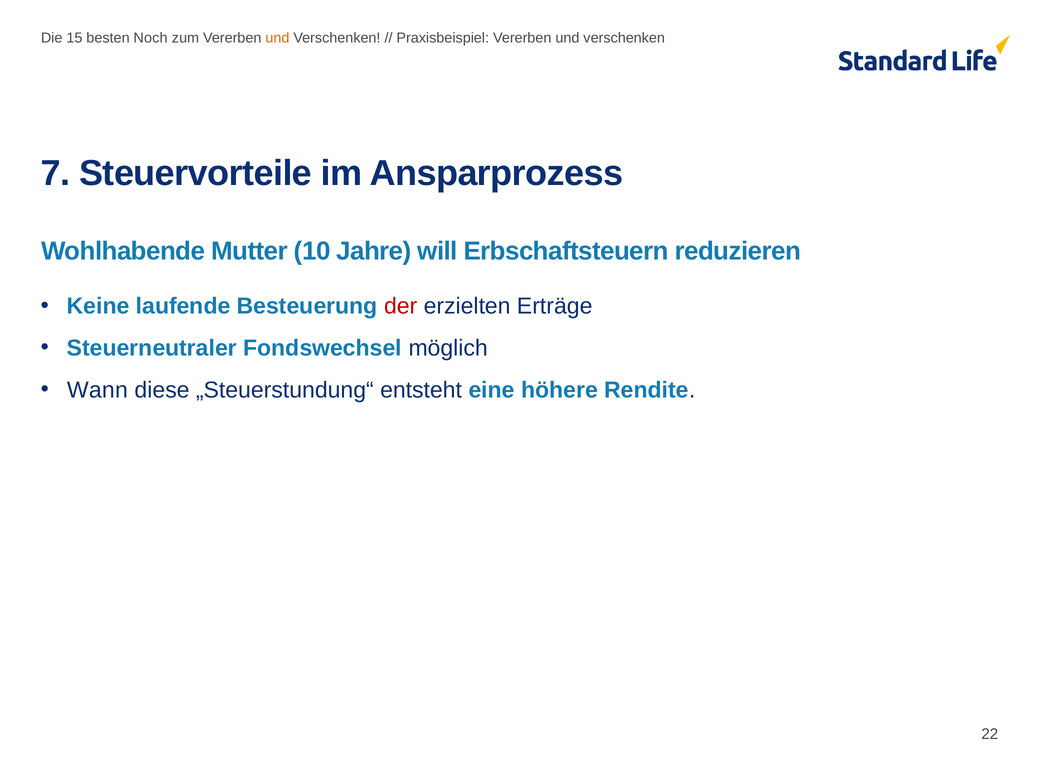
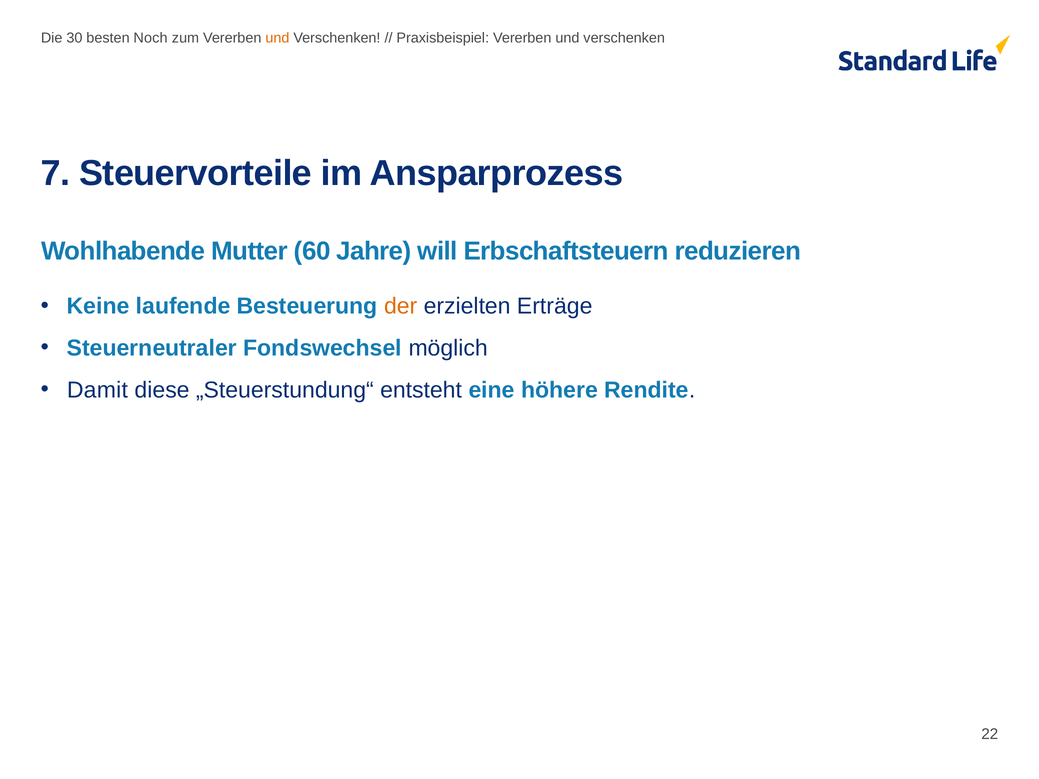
15: 15 -> 30
10: 10 -> 60
der colour: red -> orange
Wann: Wann -> Damit
